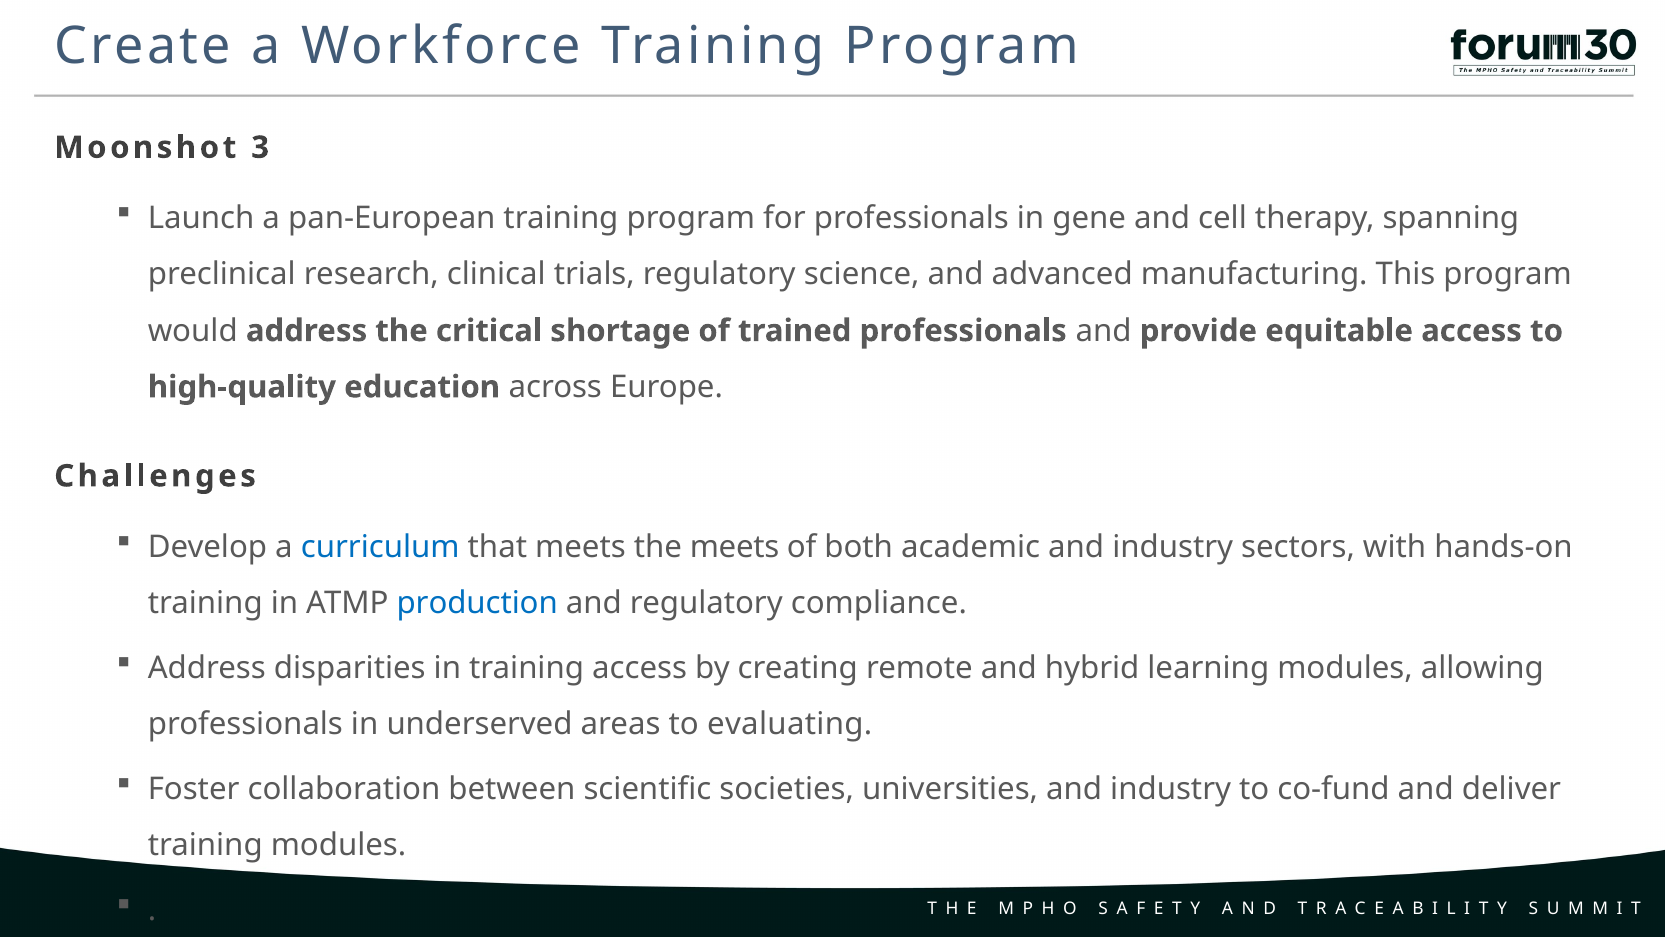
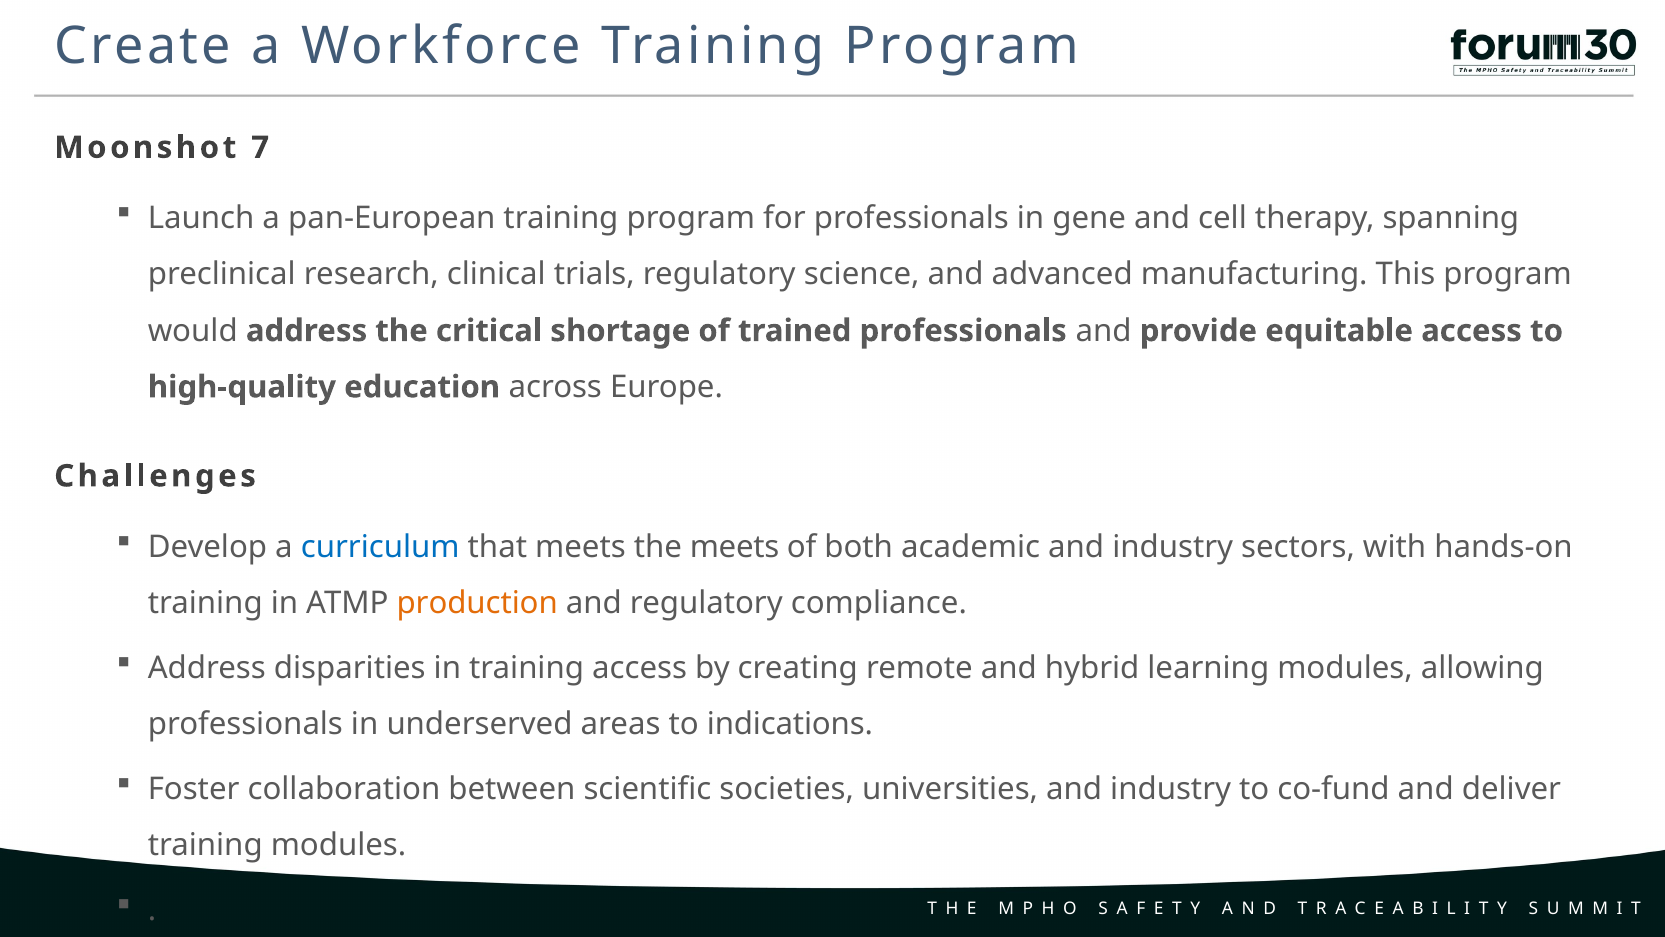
3: 3 -> 7
production colour: blue -> orange
evaluating: evaluating -> indications
